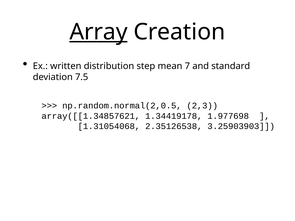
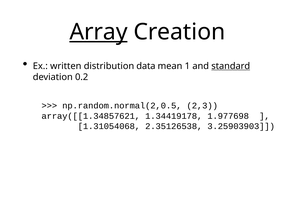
step: step -> data
7: 7 -> 1
standard underline: none -> present
7.5: 7.5 -> 0.2
